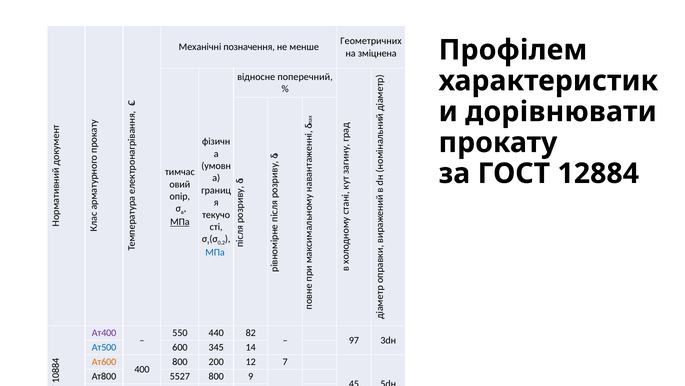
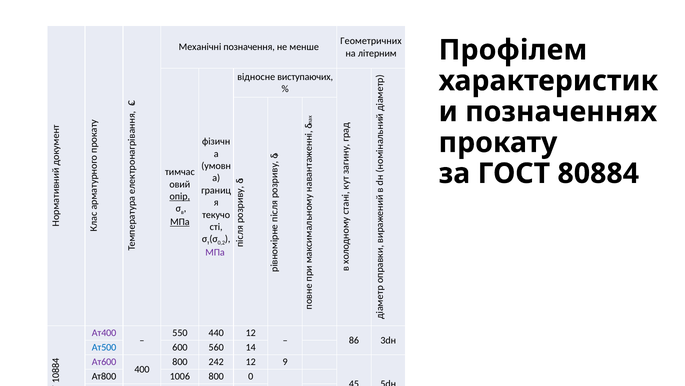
зміцнена: зміцнена -> літерним
поперечний: поперечний -> виступаючих
дорівнювати: дорівнювати -> позначеннях
12884: 12884 -> 80884
опір underline: none -> present
МПа at (215, 252) colour: blue -> purple
440 82: 82 -> 12
97: 97 -> 86
345: 345 -> 560
Ат600 colour: orange -> purple
200: 200 -> 242
12 7: 7 -> 9
5527: 5527 -> 1006
800 9: 9 -> 0
